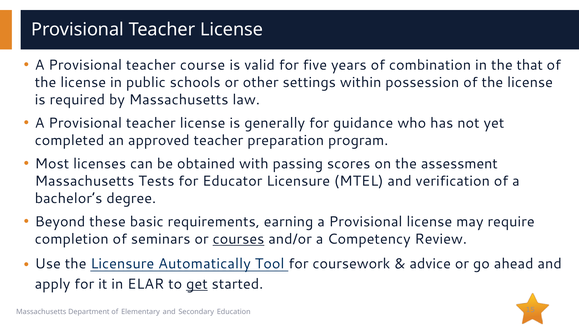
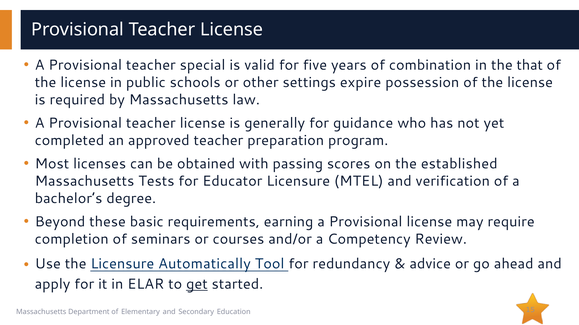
course: course -> special
within: within -> expire
assessment: assessment -> established
courses underline: present -> none
coursework: coursework -> redundancy
